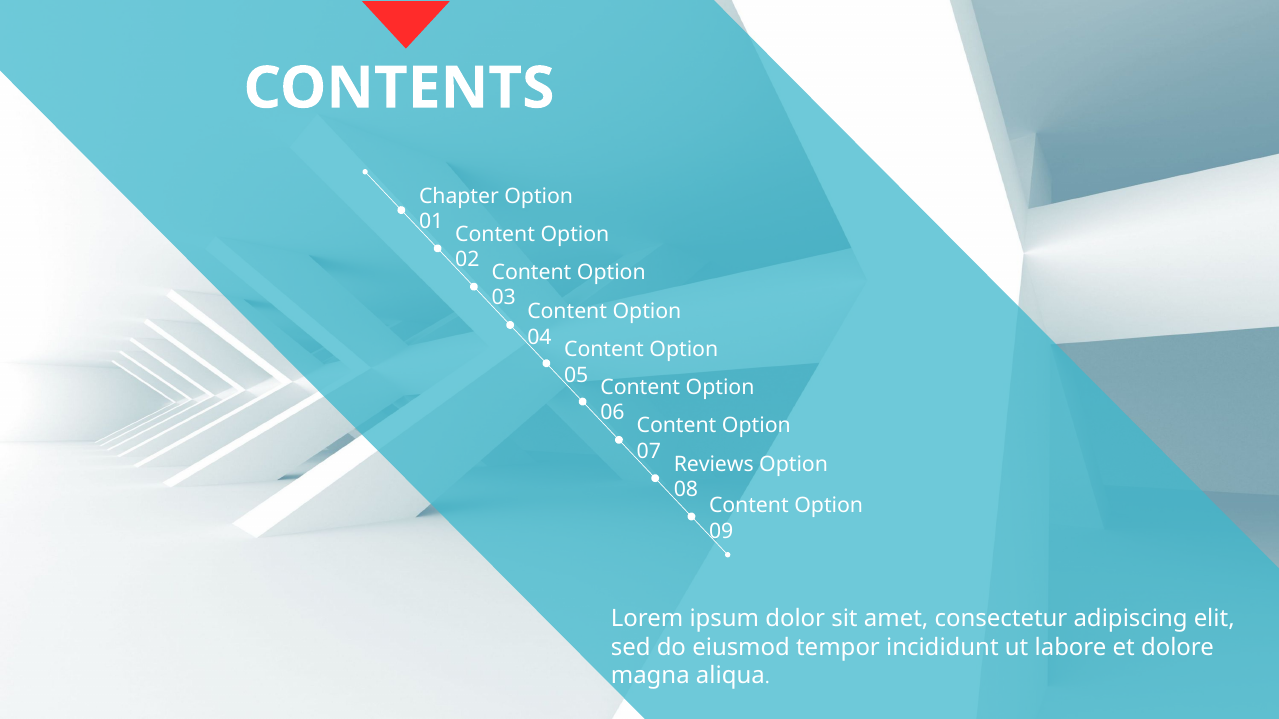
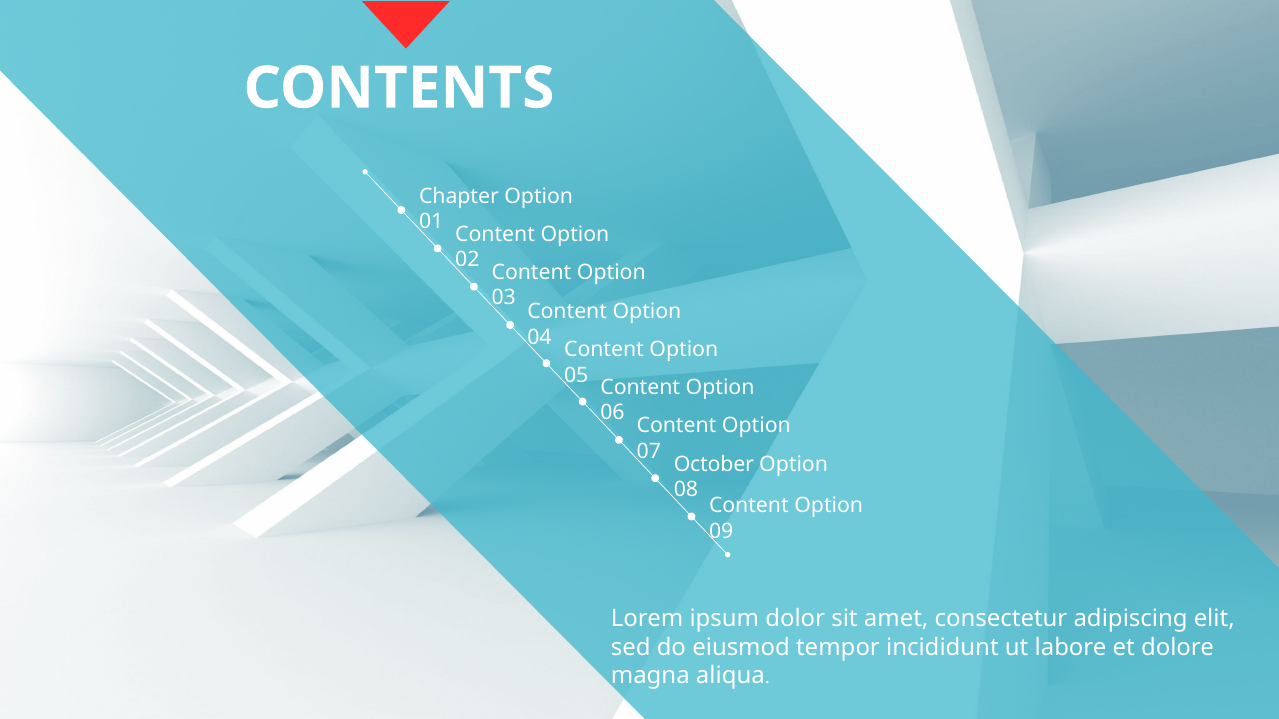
Reviews: Reviews -> October
